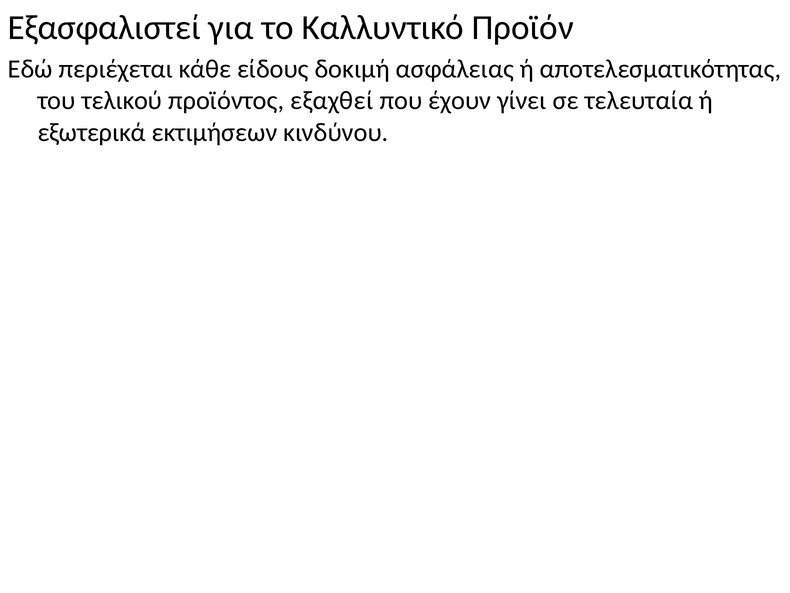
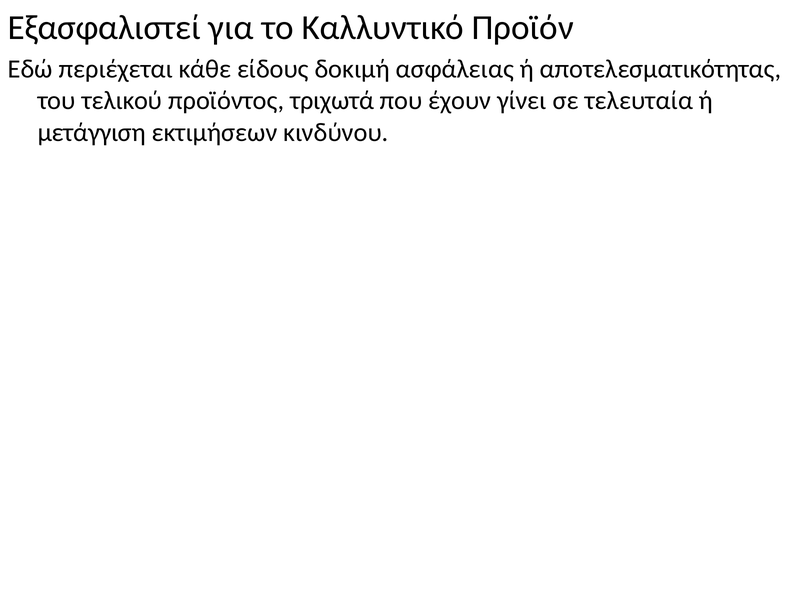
εξαχθεί: εξαχθεί -> τριχωτά
εξωτερικά: εξωτερικά -> μετάγγιση
